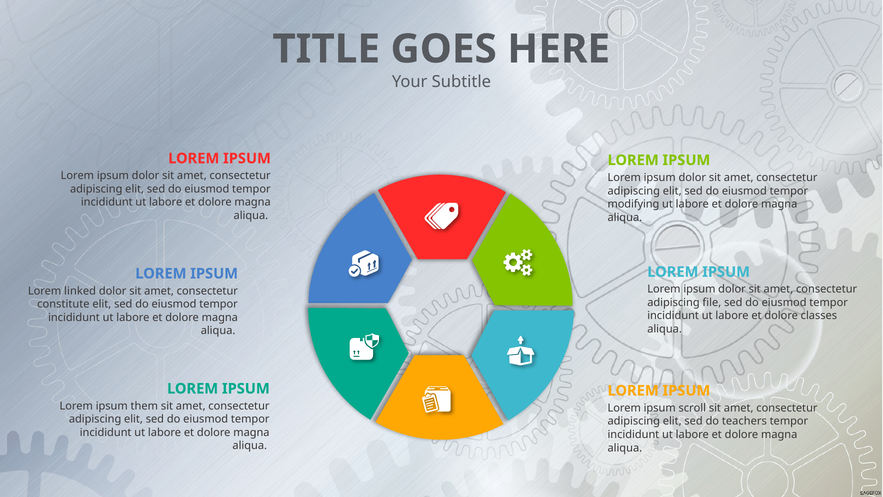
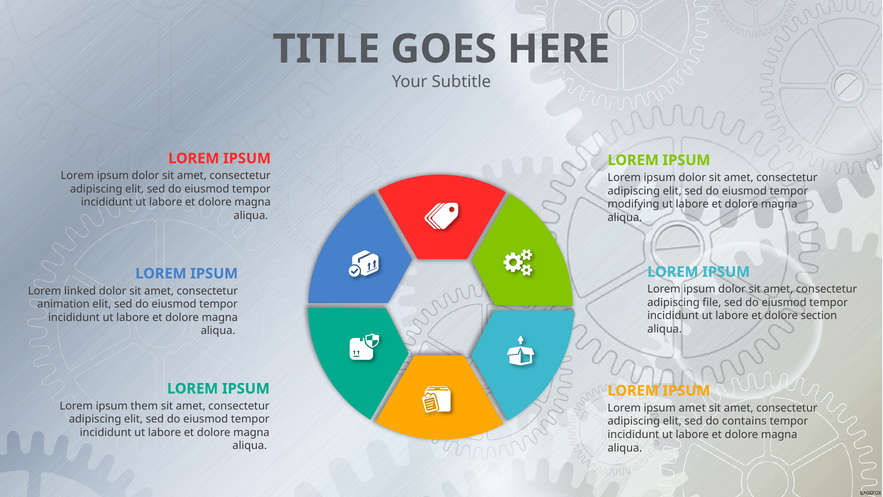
constitute: constitute -> animation
classes: classes -> section
ipsum scroll: scroll -> amet
teachers: teachers -> contains
